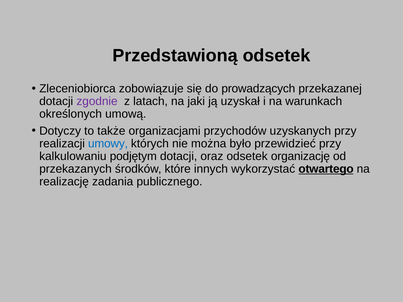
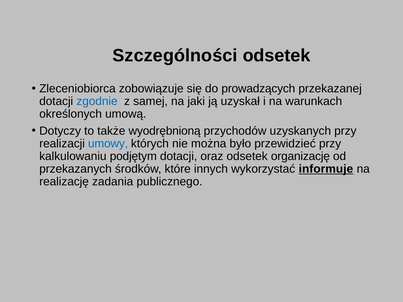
Przedstawioną: Przedstawioną -> Szczególności
zgodnie colour: purple -> blue
latach: latach -> samej
organizacjami: organizacjami -> wyodrębnioną
otwartego: otwartego -> informuje
